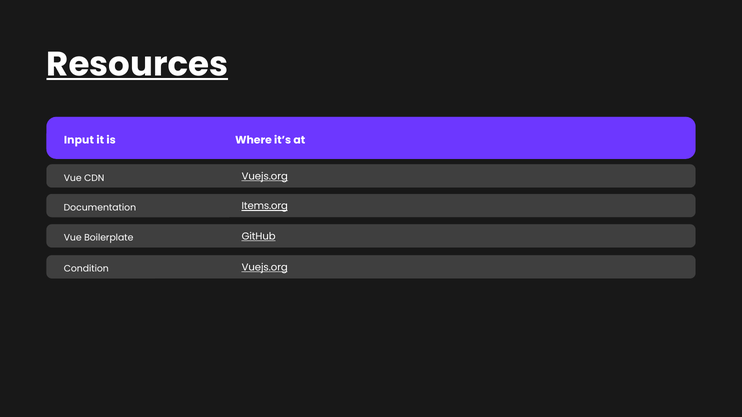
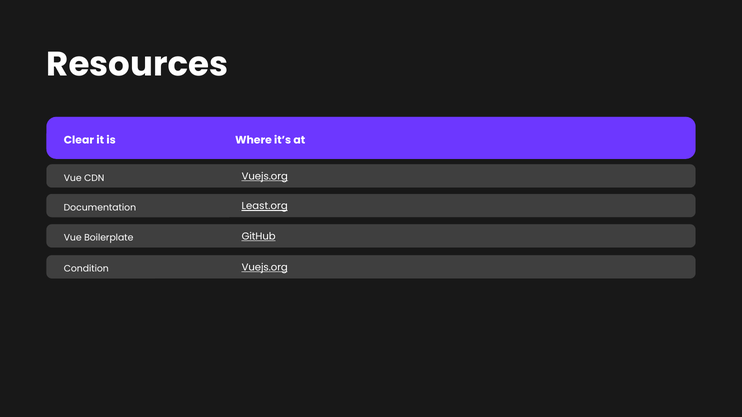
Resources underline: present -> none
Input: Input -> Clear
Items.org: Items.org -> Least.org
